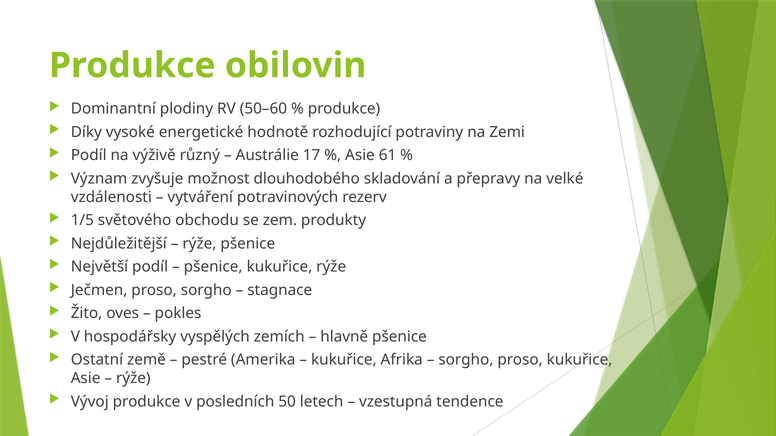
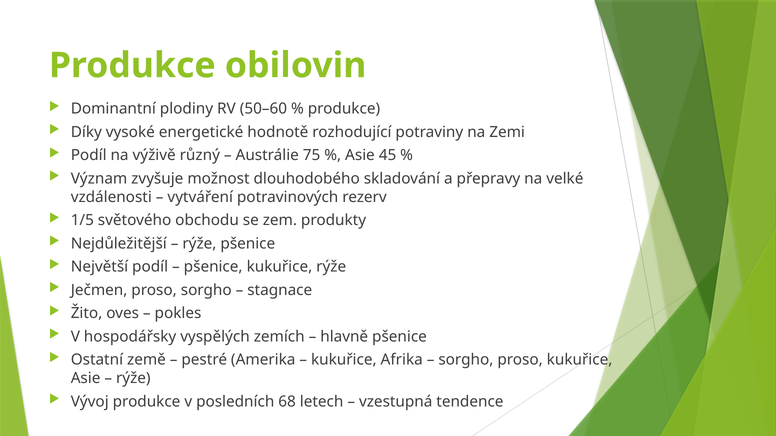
17: 17 -> 75
61: 61 -> 45
50: 50 -> 68
